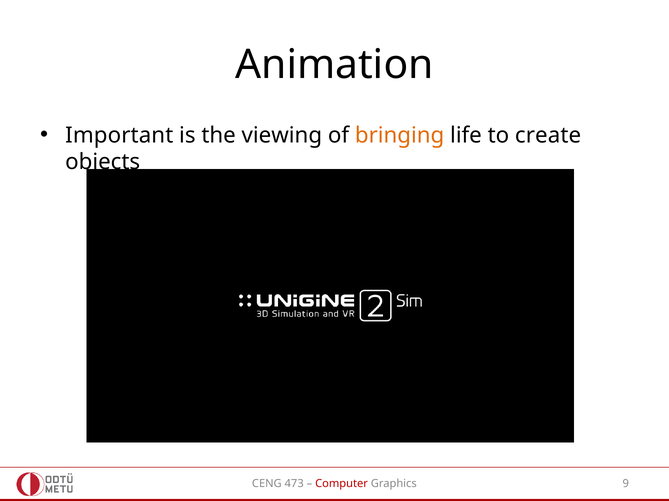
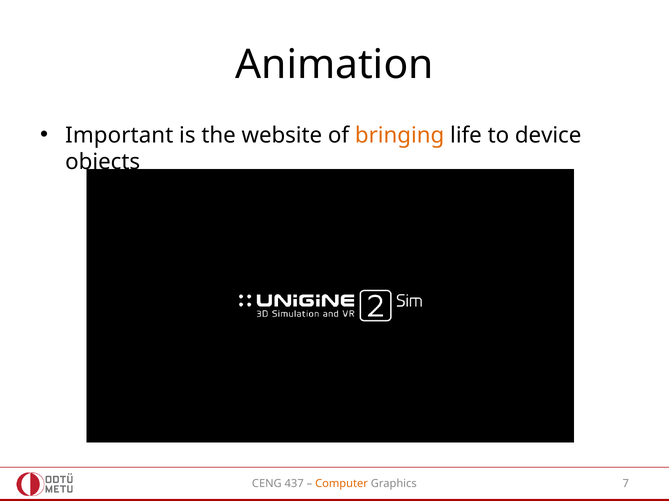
viewing: viewing -> website
create: create -> device
473: 473 -> 437
Computer colour: red -> orange
9: 9 -> 7
